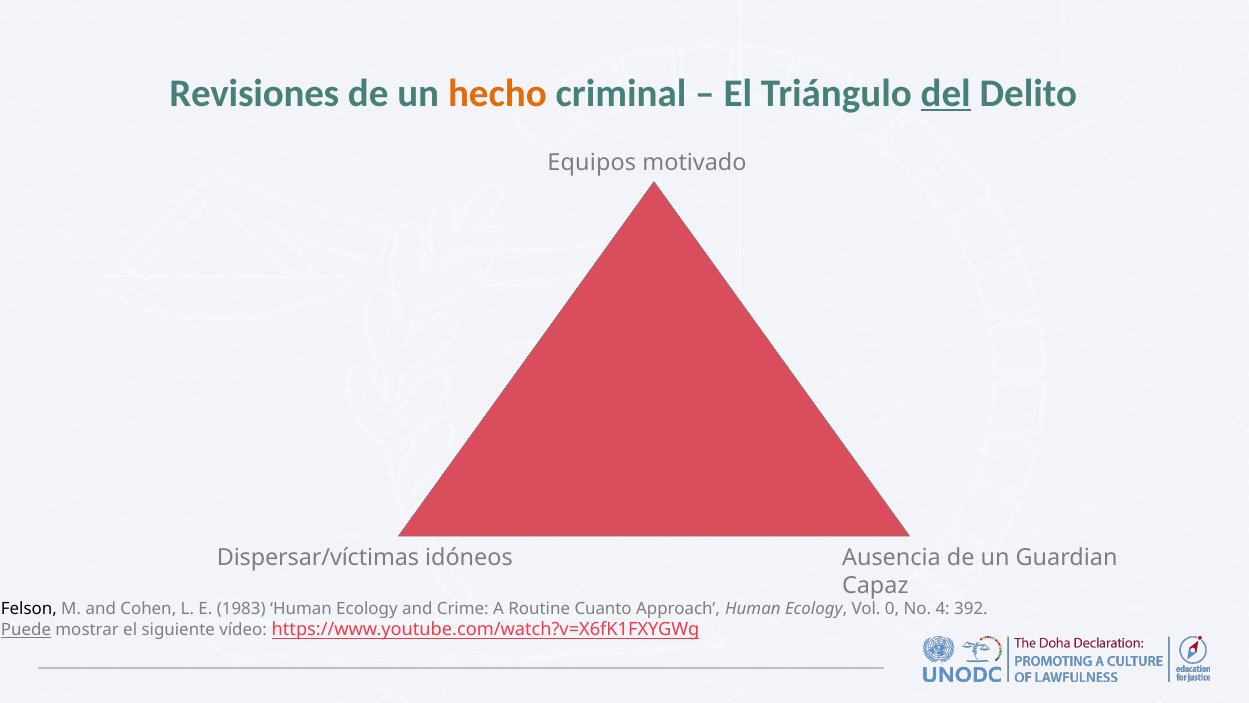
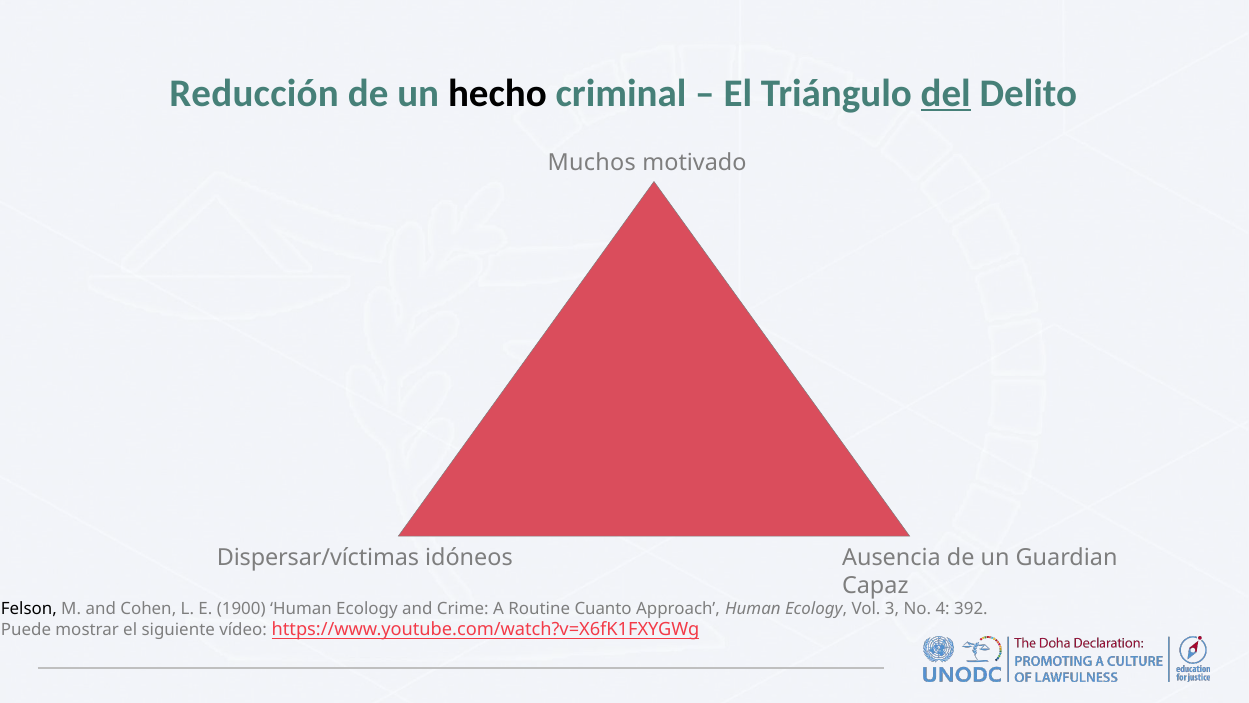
Revisiones: Revisiones -> Reducción
hecho colour: orange -> black
Equipos: Equipos -> Muchos
1983: 1983 -> 1900
0: 0 -> 3
Puede underline: present -> none
